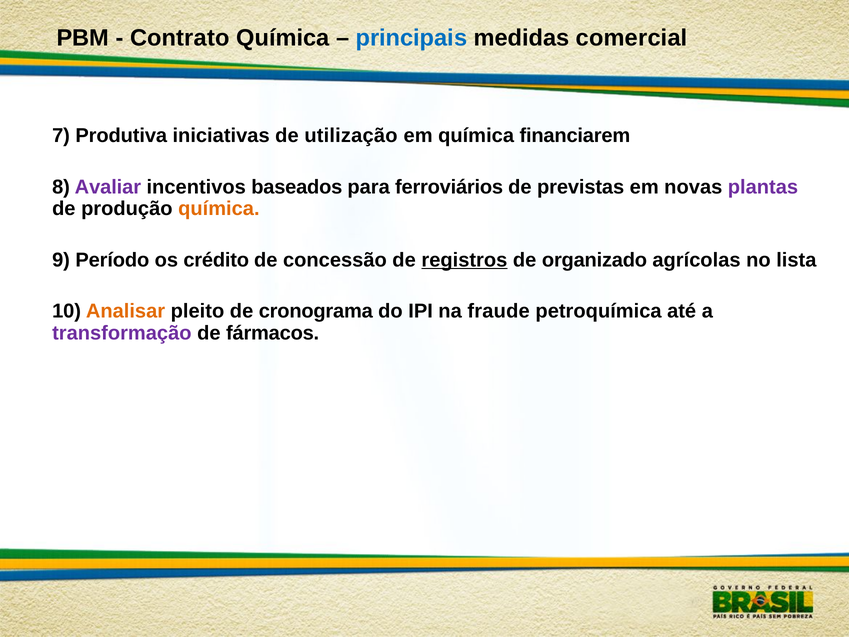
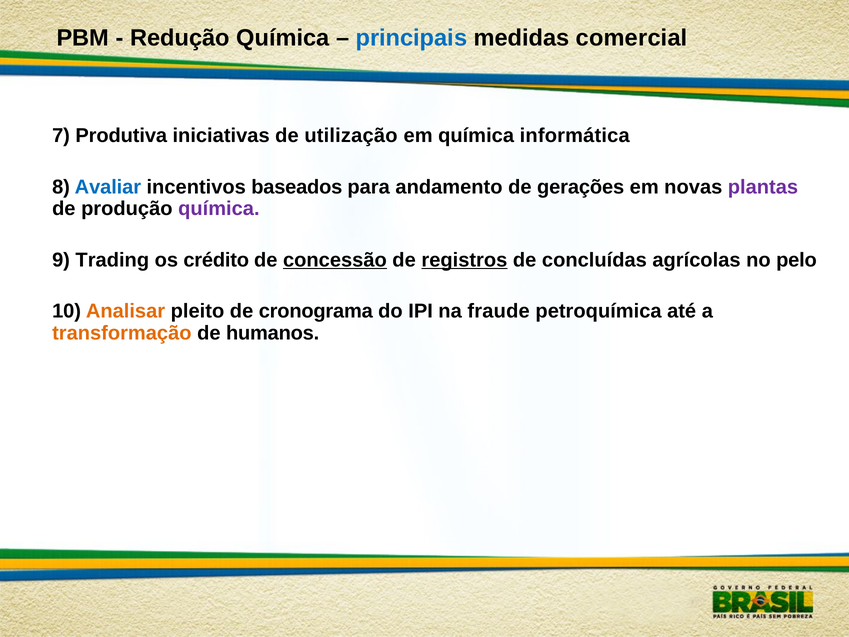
Contrato: Contrato -> Redução
financiarem: financiarem -> informática
Avaliar colour: purple -> blue
ferroviários: ferroviários -> andamento
previstas: previstas -> gerações
química at (219, 209) colour: orange -> purple
Período: Período -> Trading
concessão underline: none -> present
organizado: organizado -> concluídas
lista: lista -> pelo
transformação colour: purple -> orange
fármacos: fármacos -> humanos
